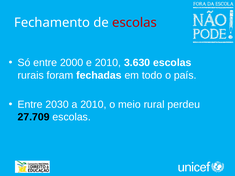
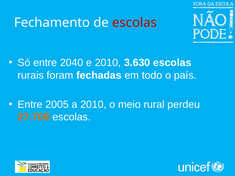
2000: 2000 -> 2040
2030: 2030 -> 2005
27.709 colour: black -> orange
